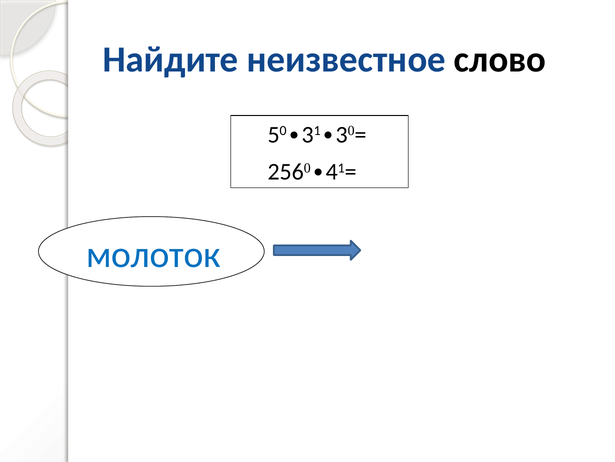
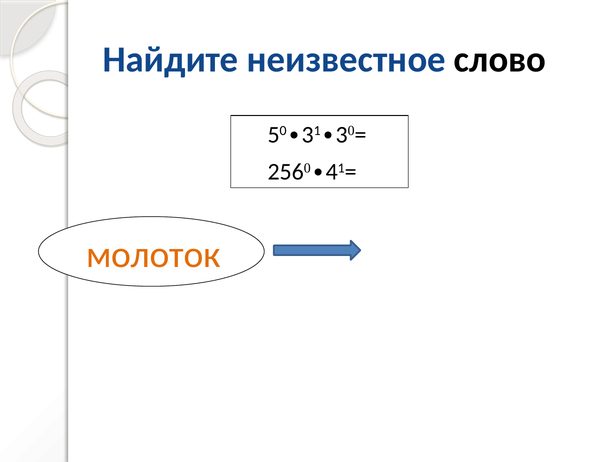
молоток colour: blue -> orange
